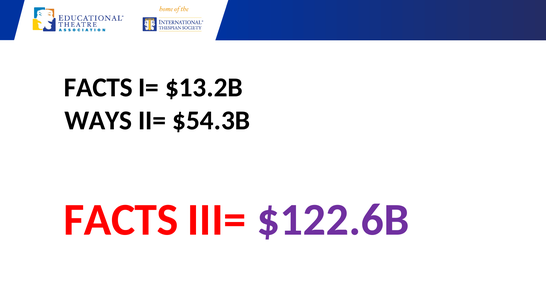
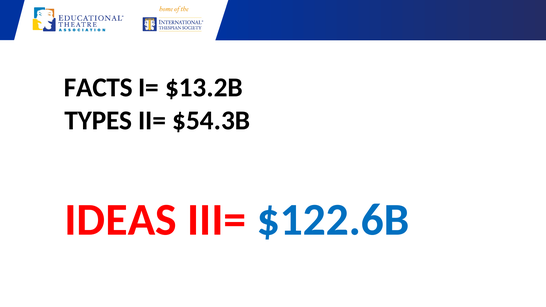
WAYS: WAYS -> TYPES
FACTS at (121, 220): FACTS -> IDEAS
$122.6B colour: purple -> blue
